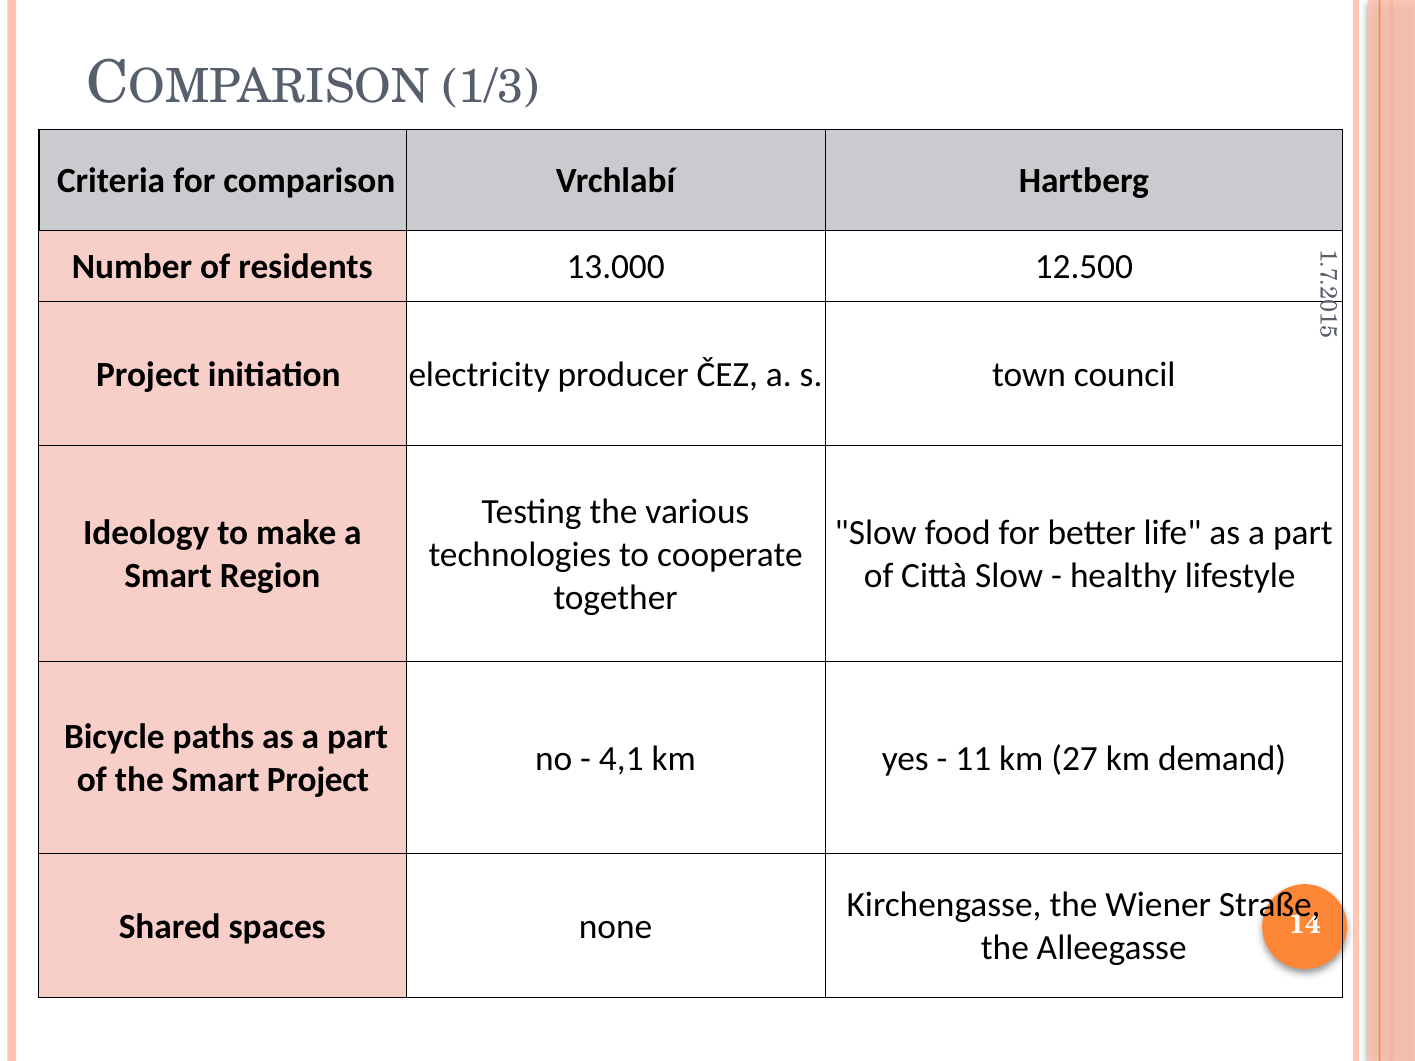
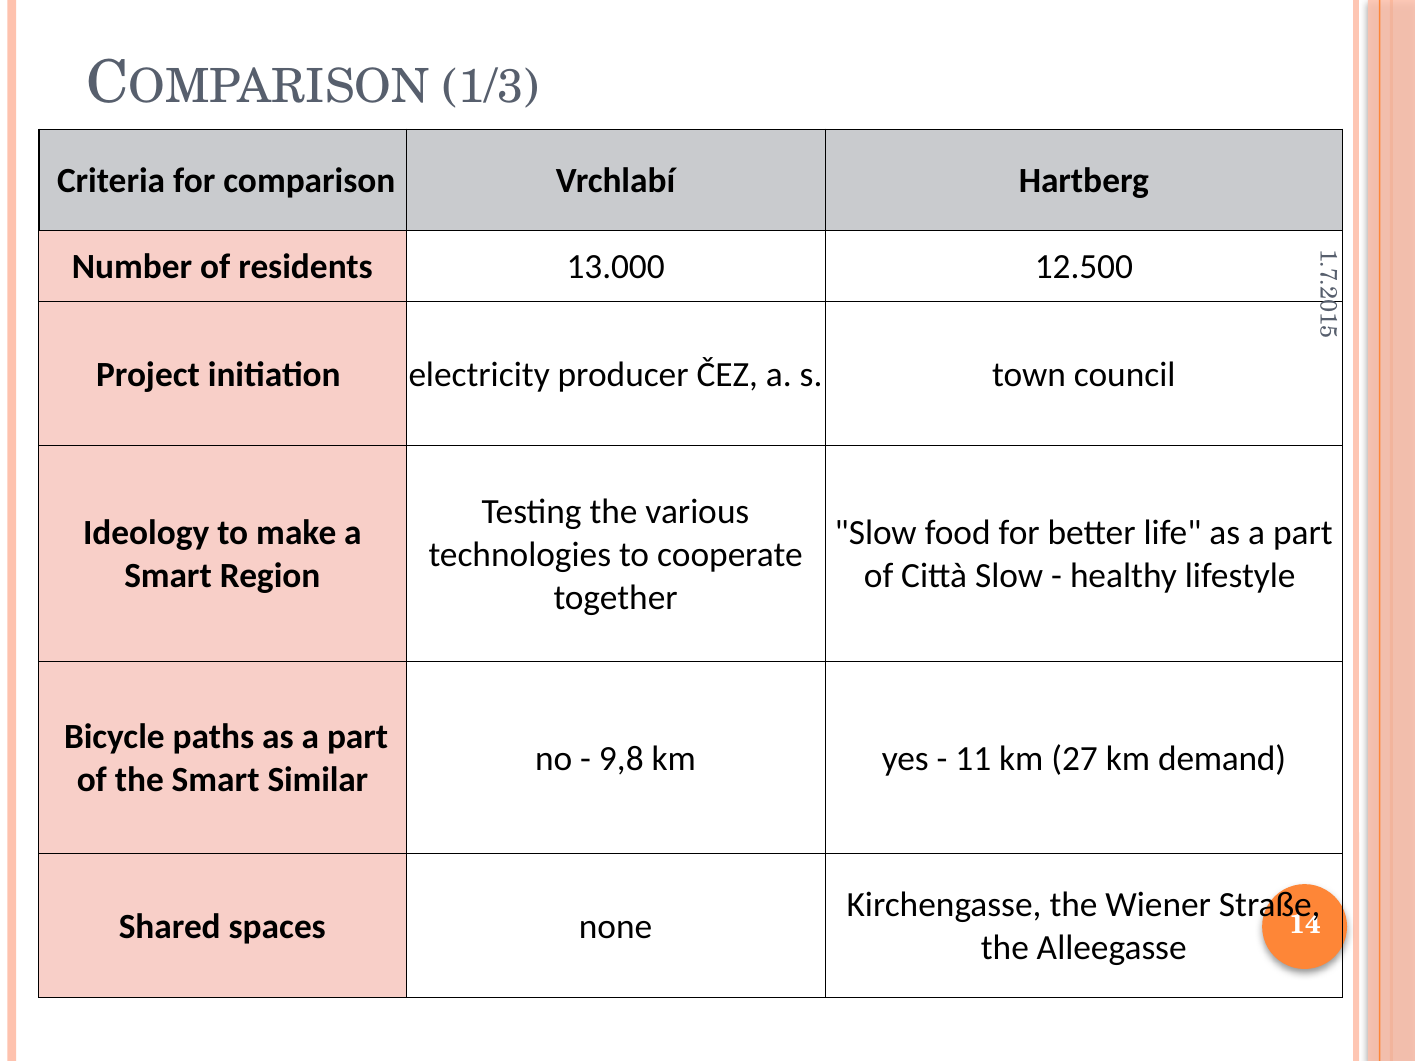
4,1: 4,1 -> 9,8
Smart Project: Project -> Similar
